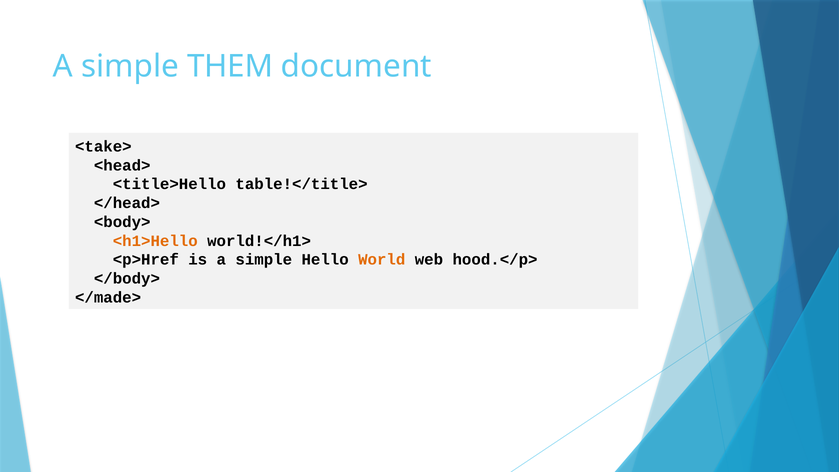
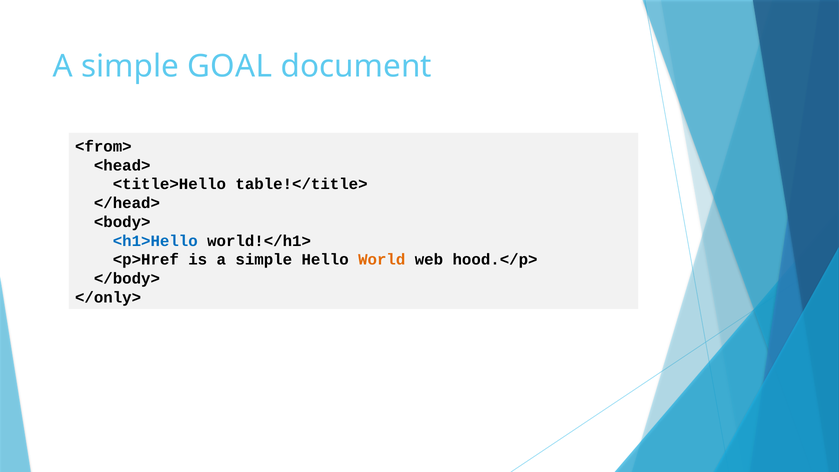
THEM: THEM -> GOAL
<take>: <take> -> <from>
<h1>Hello colour: orange -> blue
</made>: </made> -> </only>
